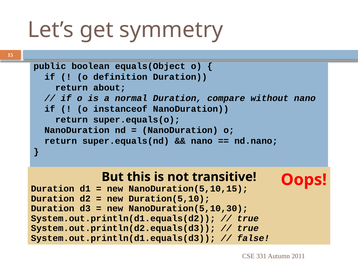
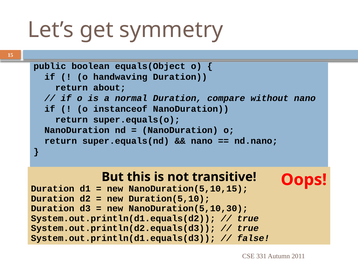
definition: definition -> handwaving
